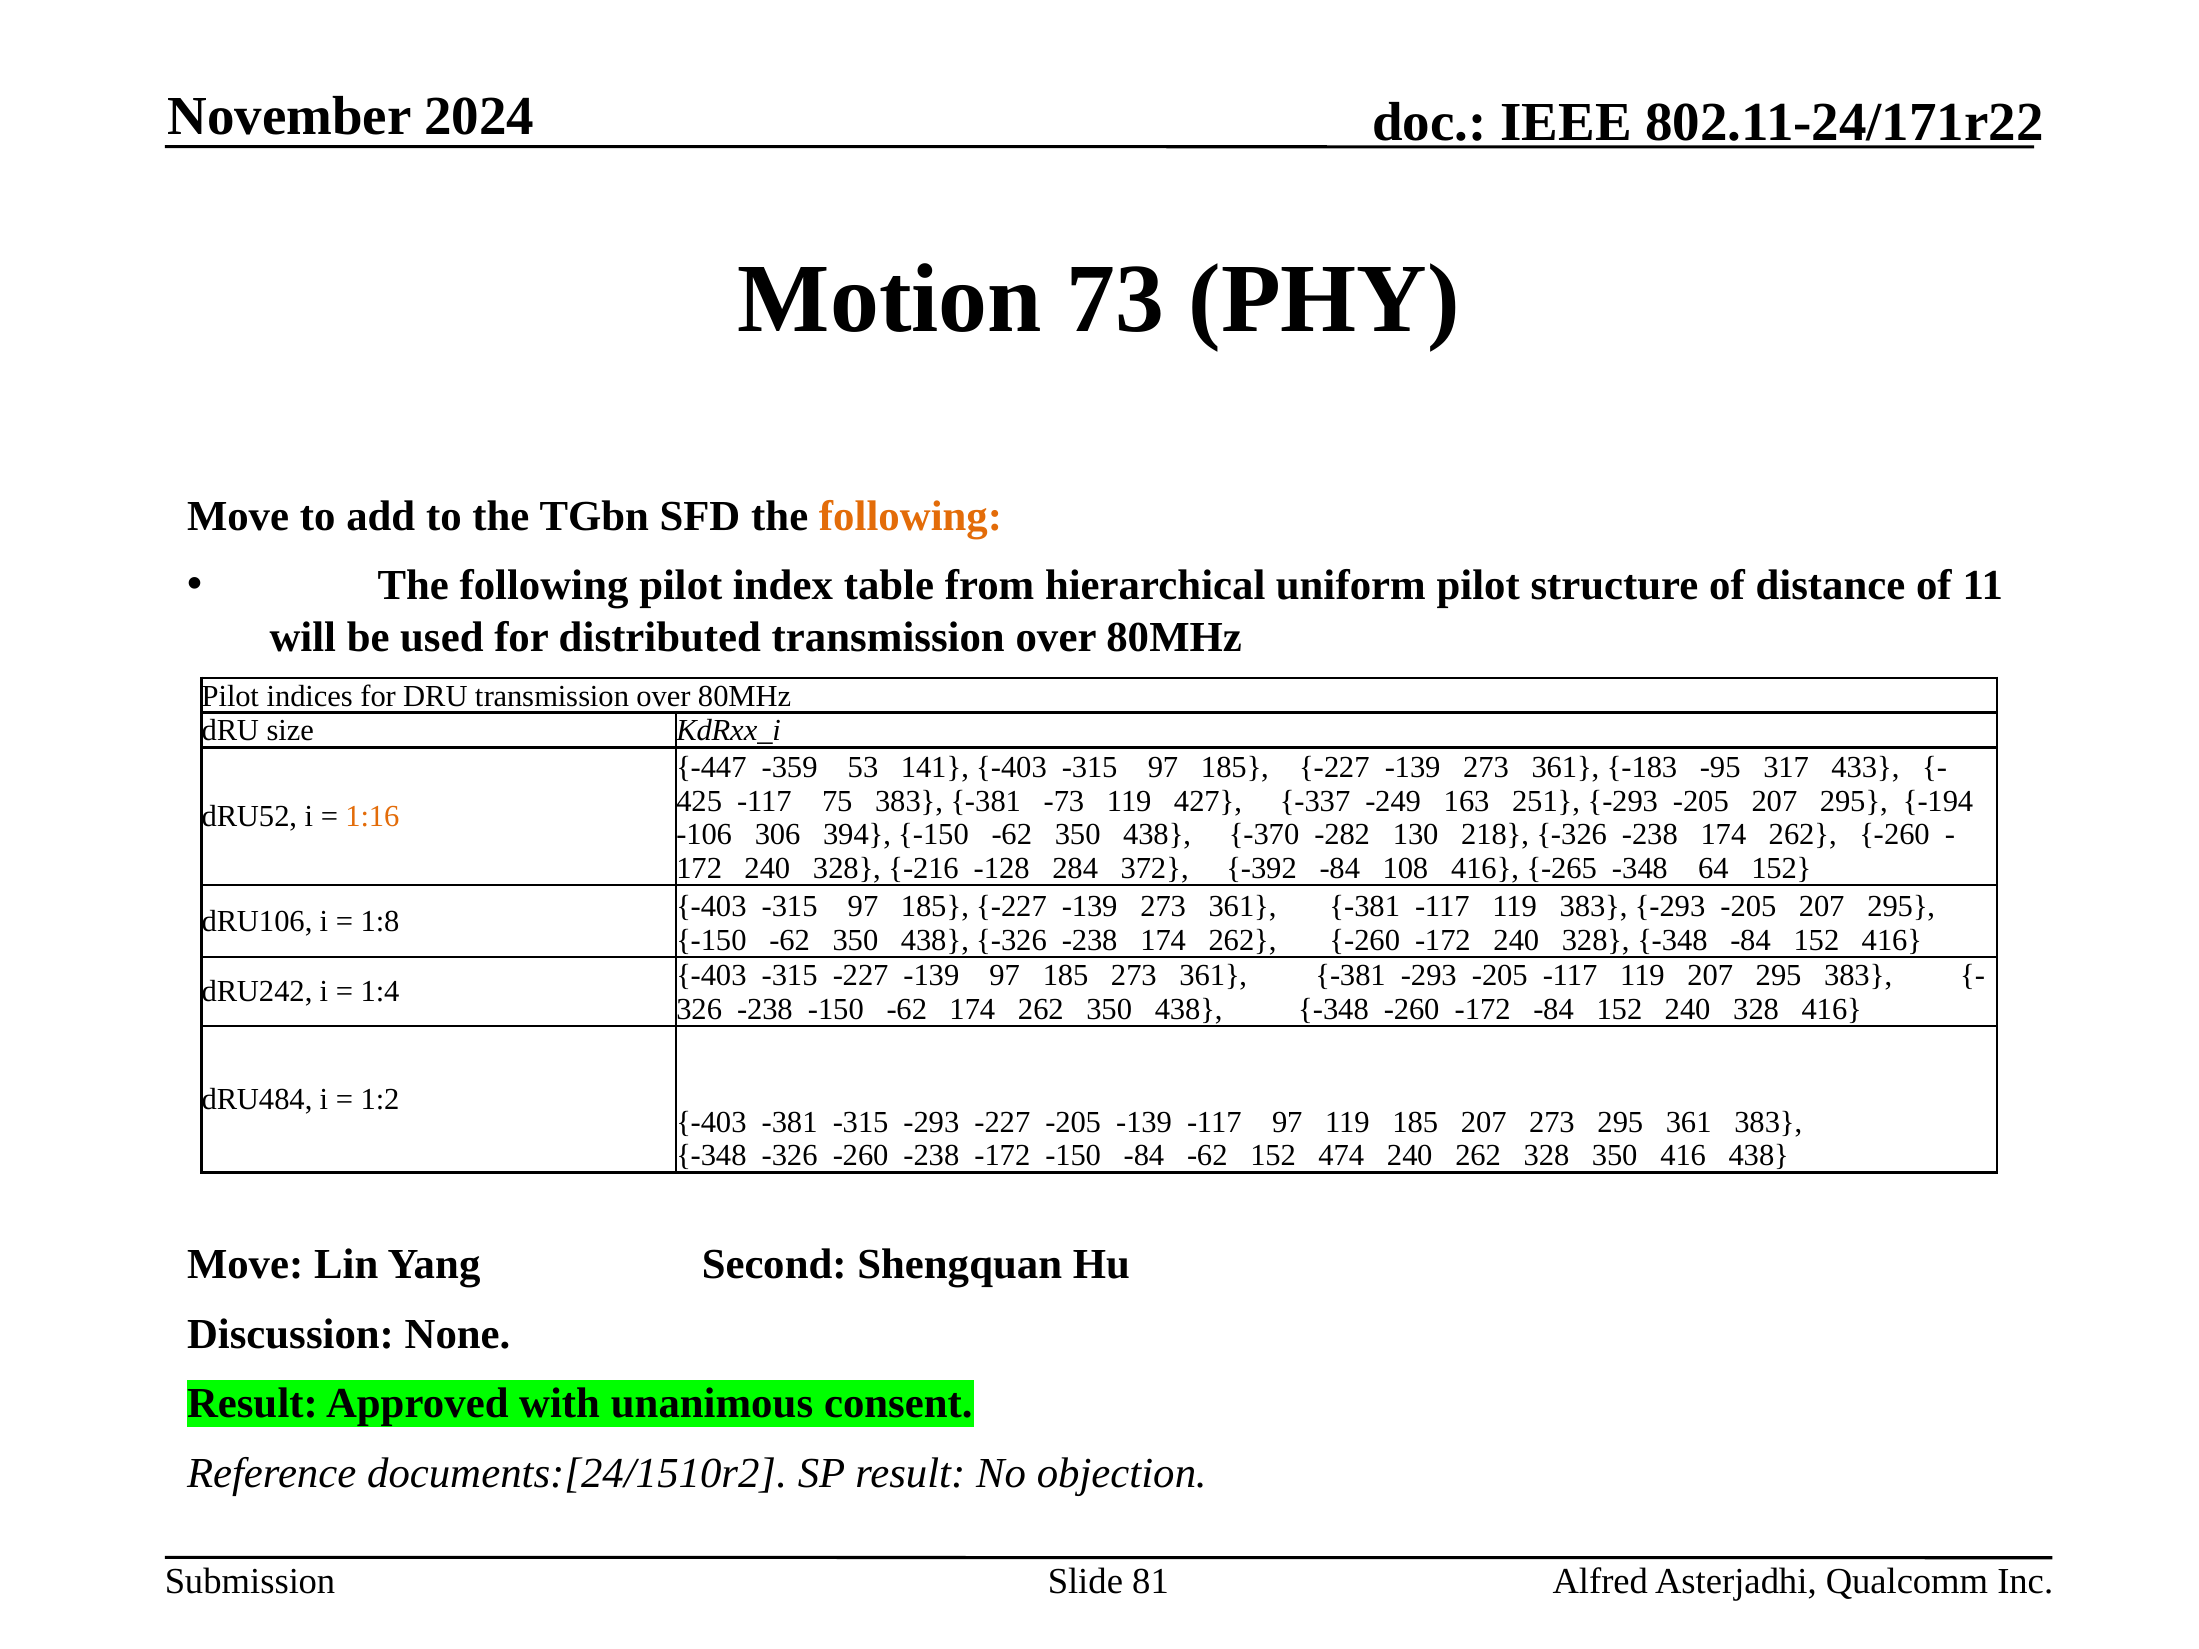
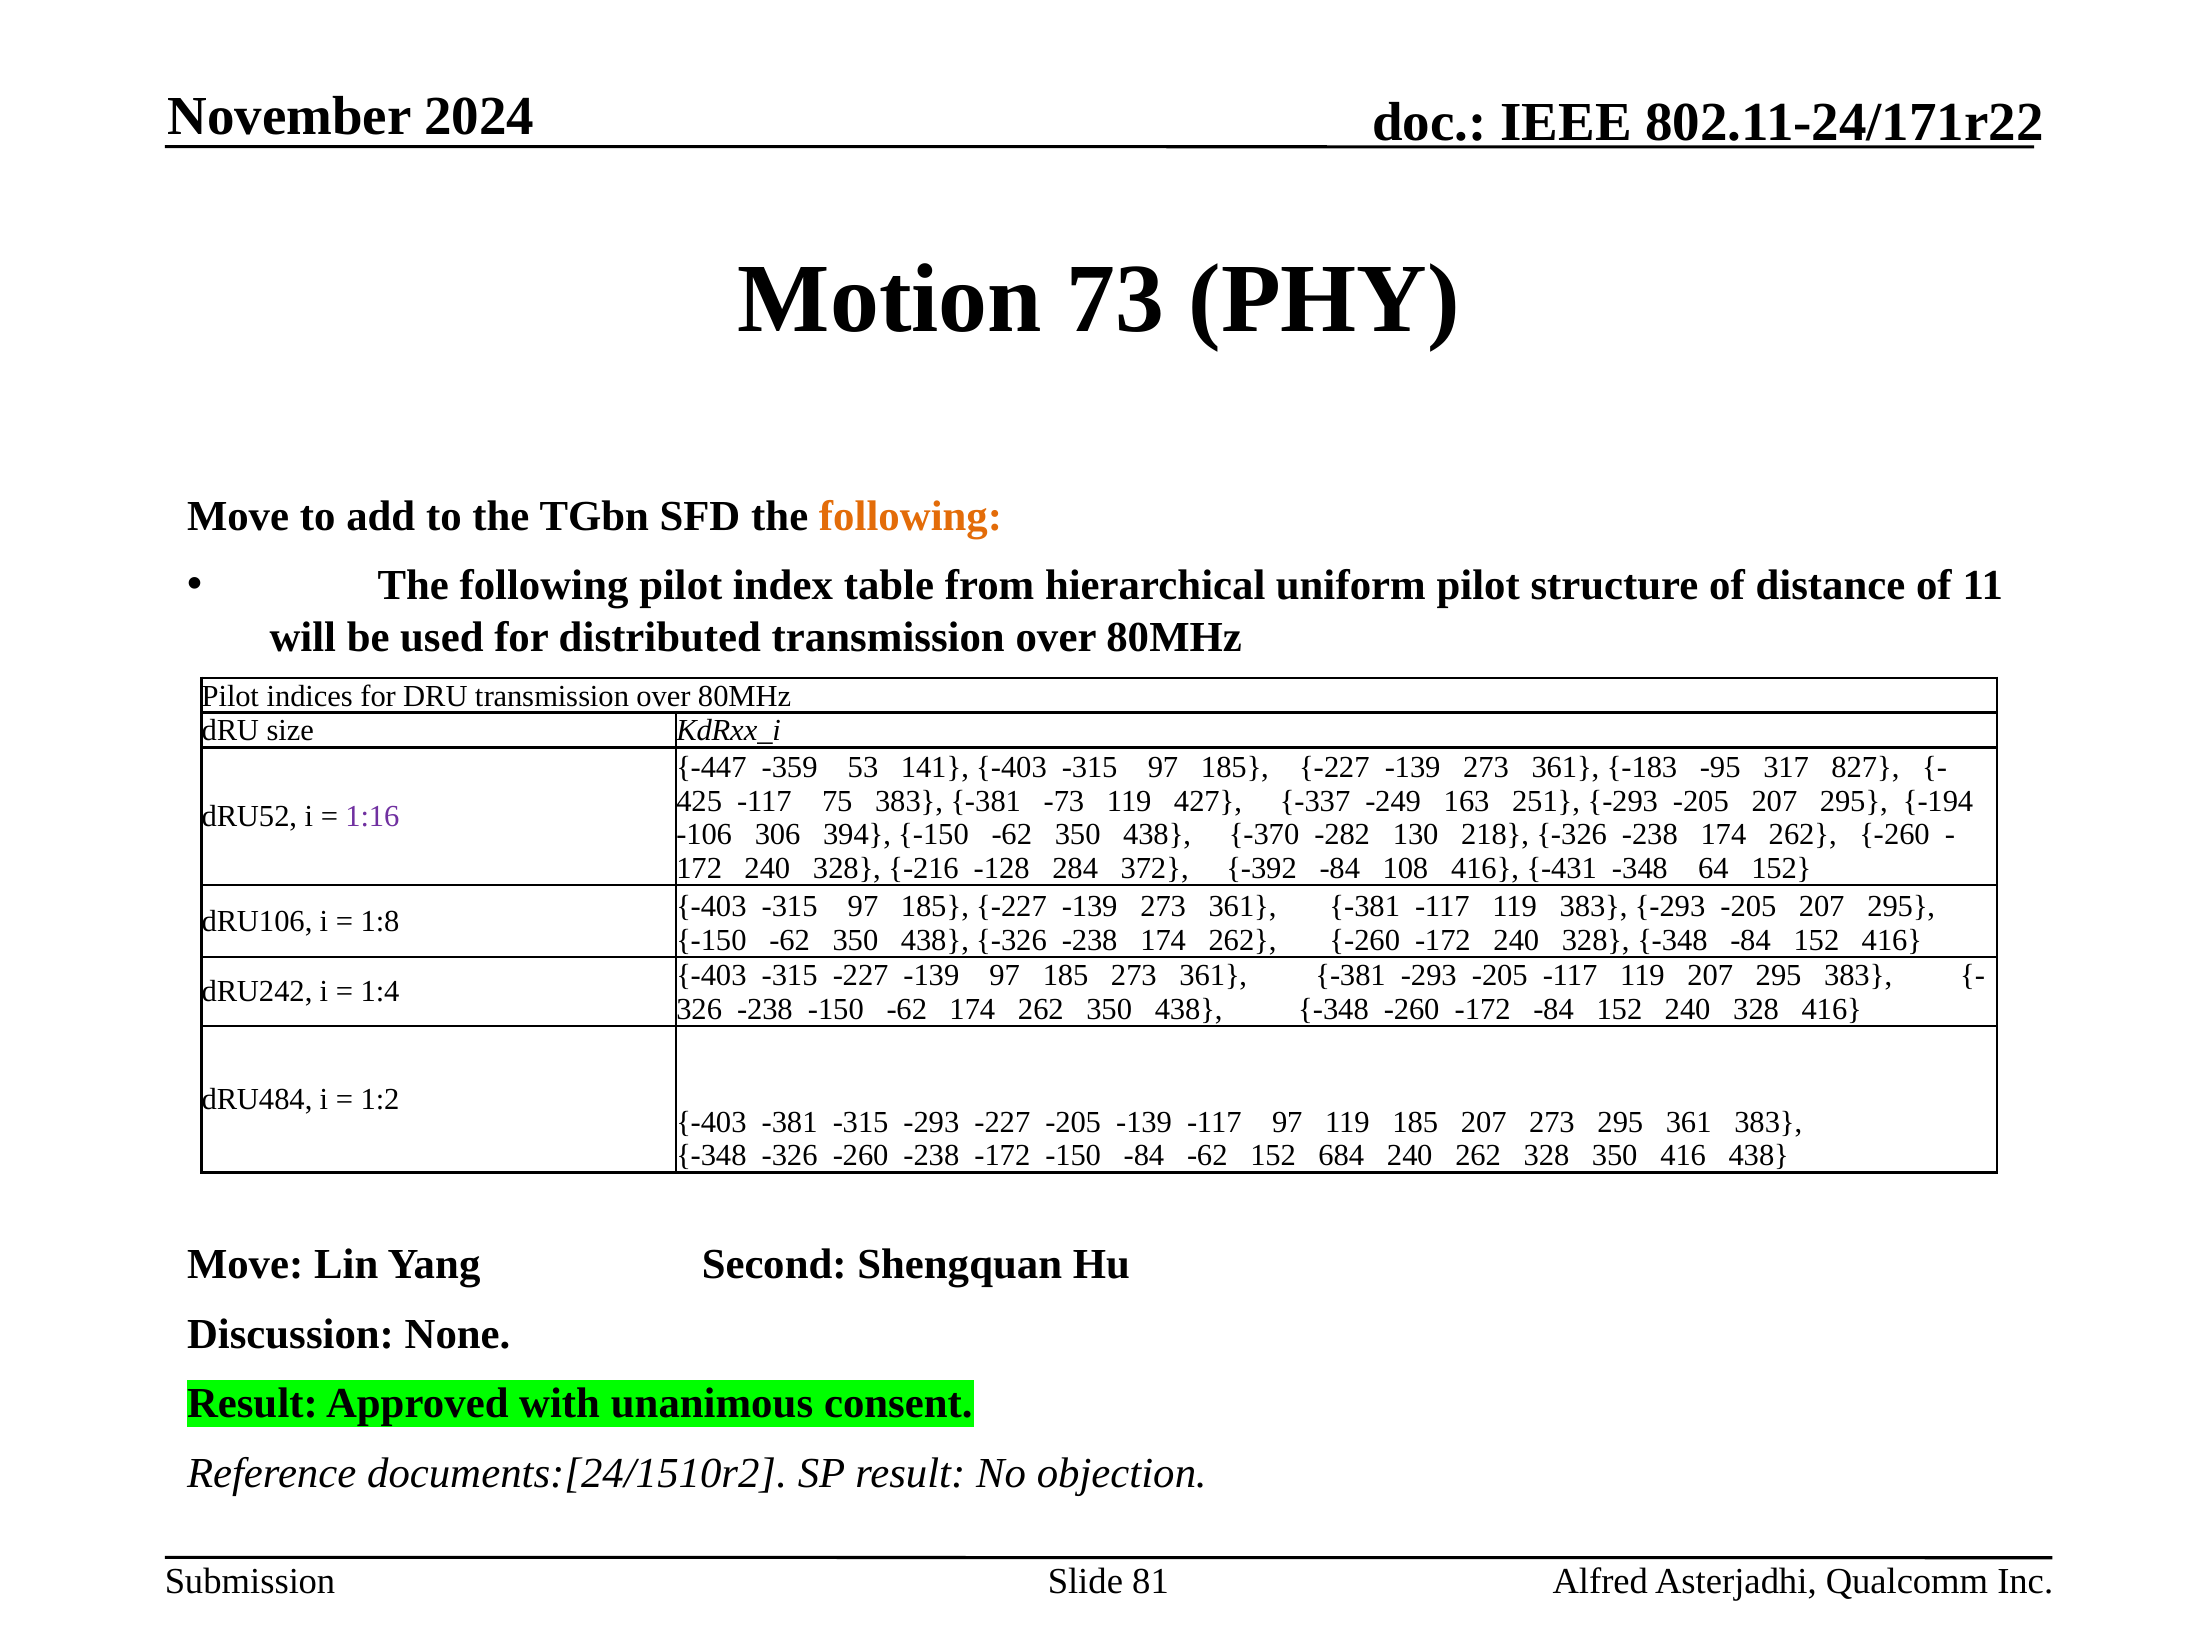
433: 433 -> 827
1:16 colour: orange -> purple
-265: -265 -> -431
474: 474 -> 684
